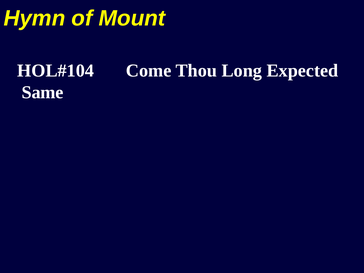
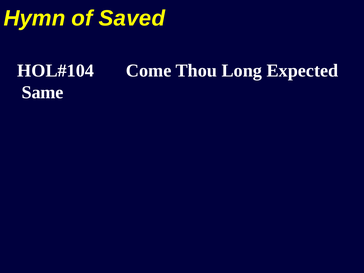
Mount: Mount -> Saved
